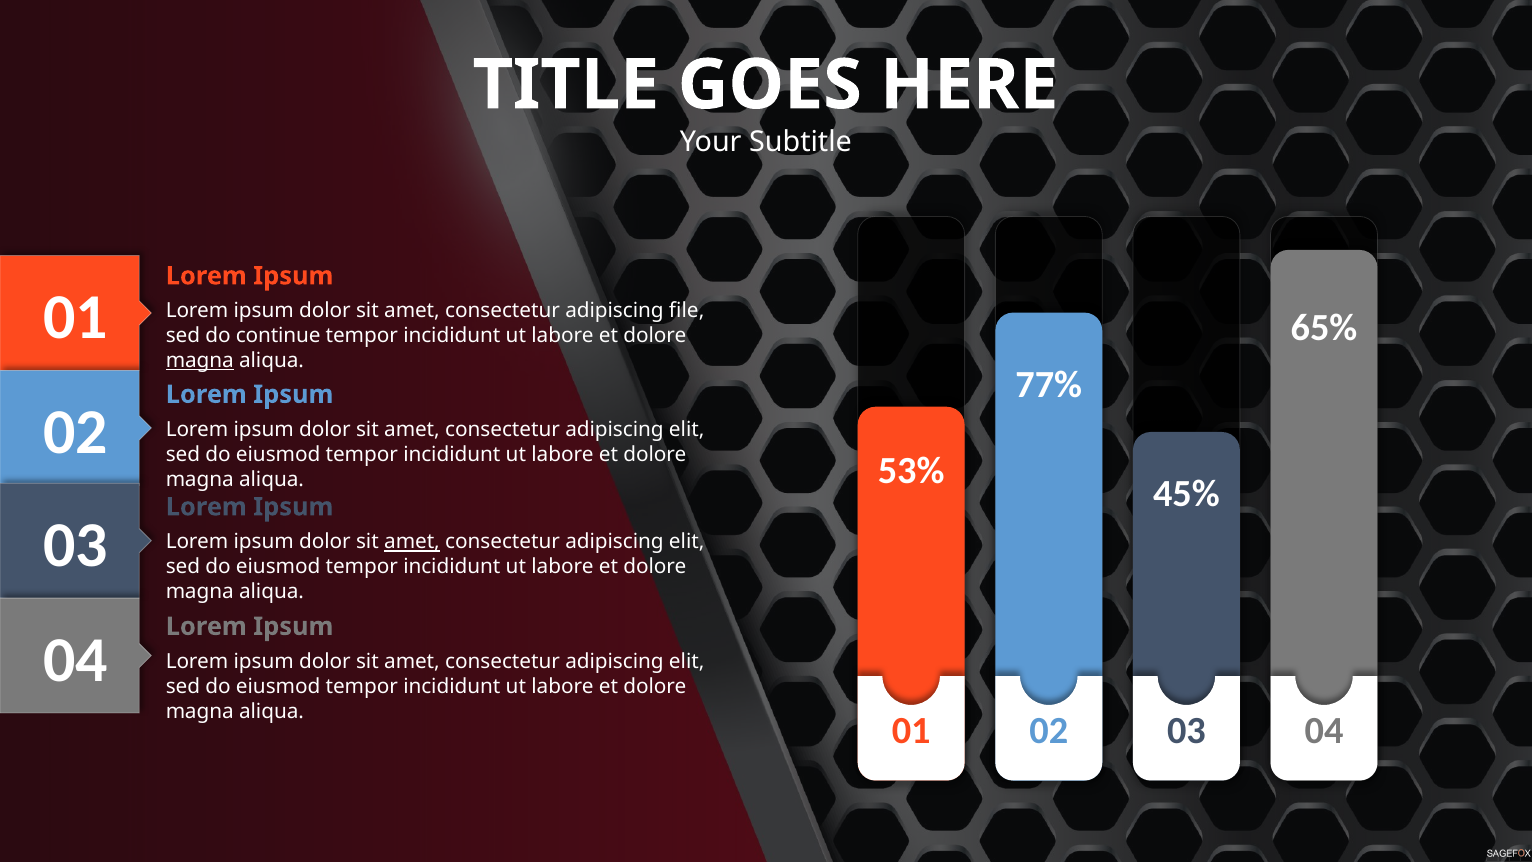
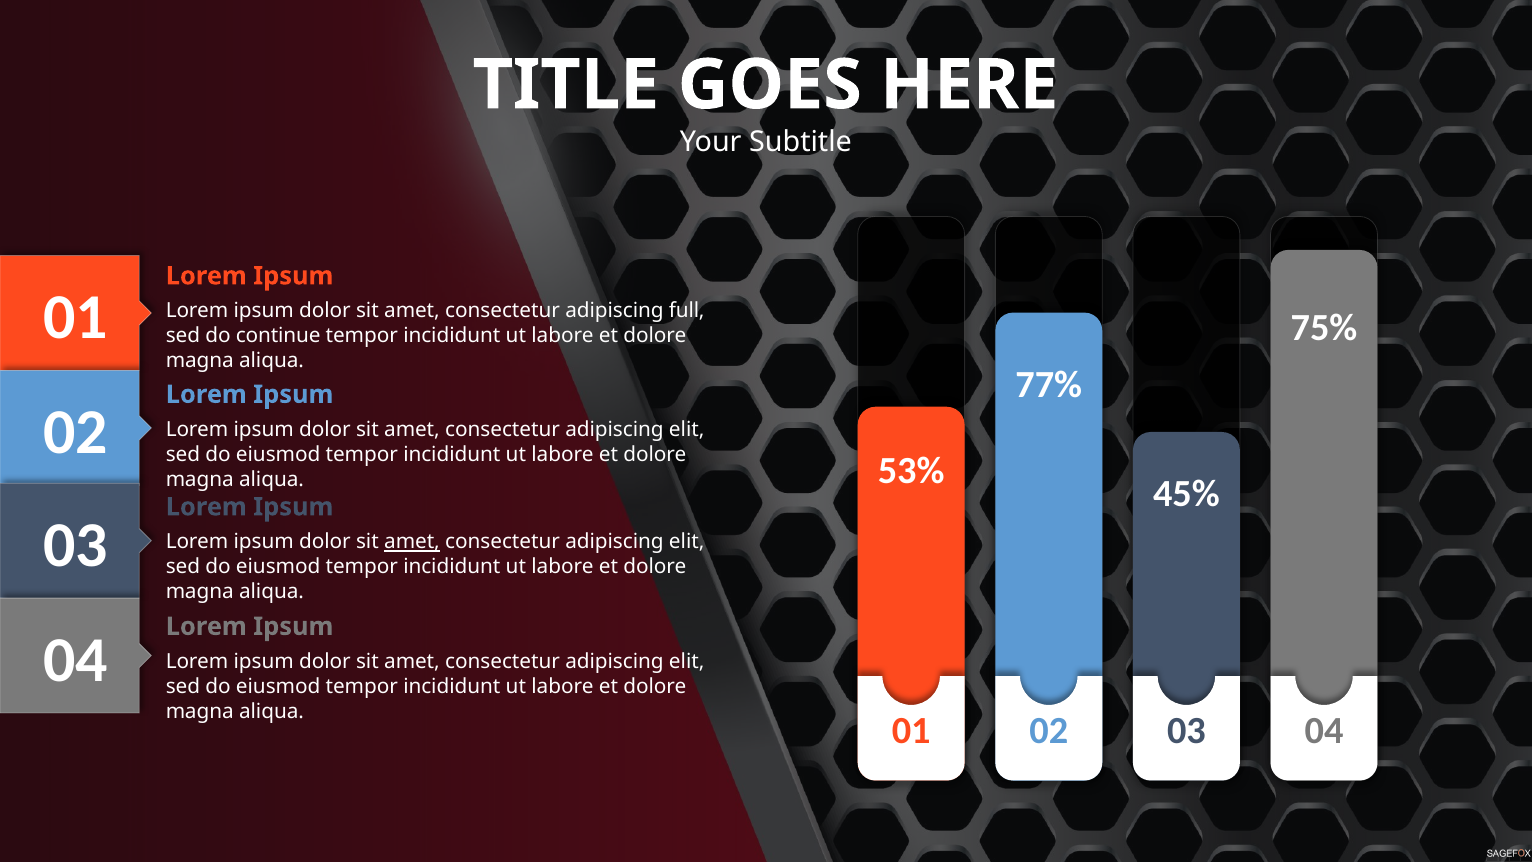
file: file -> full
65%: 65% -> 75%
magna at (200, 361) underline: present -> none
